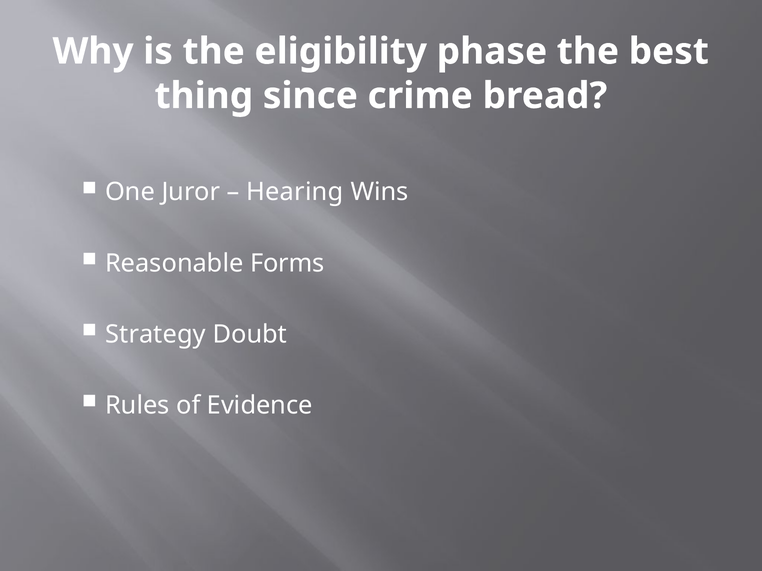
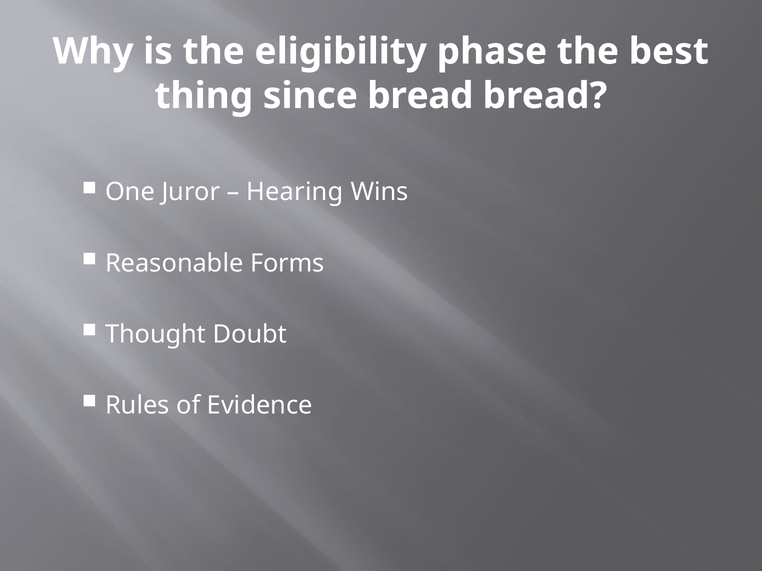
since crime: crime -> bread
Strategy: Strategy -> Thought
